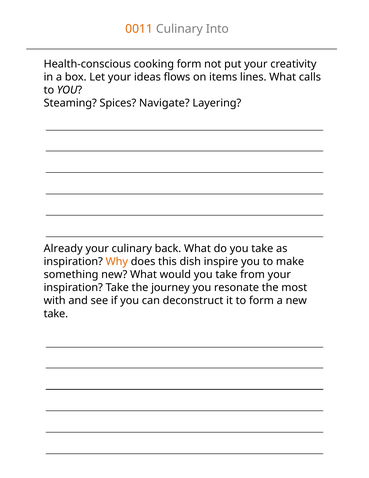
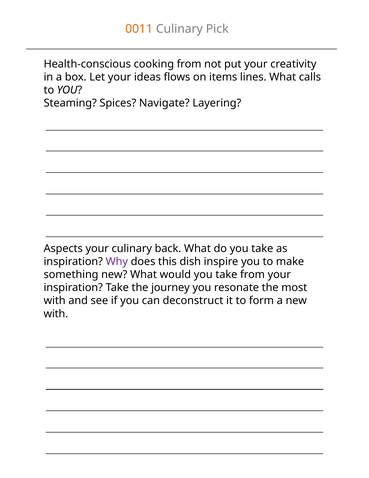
Into: Into -> Pick
cooking form: form -> from
Already: Already -> Aspects
Why colour: orange -> purple
take at (56, 313): take -> with
